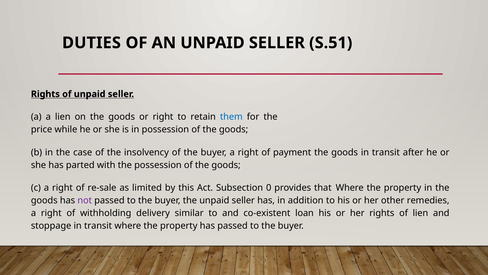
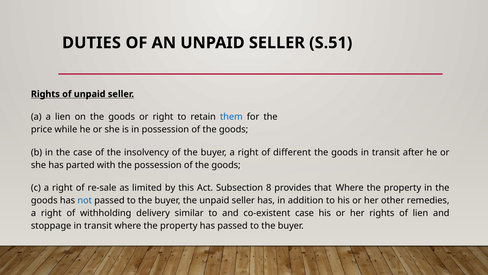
payment: payment -> different
0: 0 -> 8
not colour: purple -> blue
co-existent loan: loan -> case
